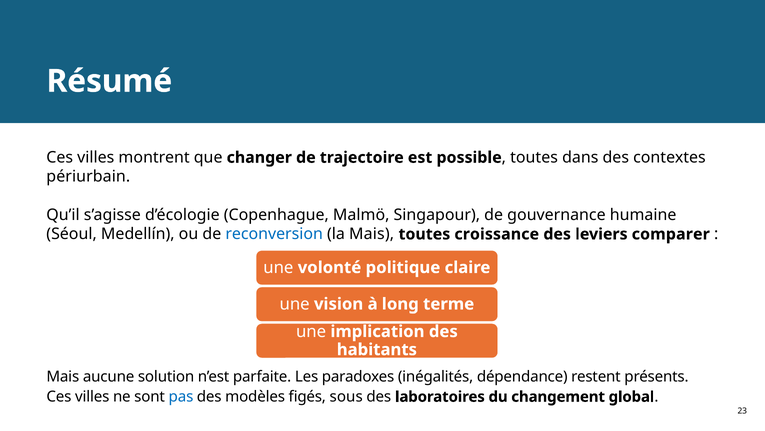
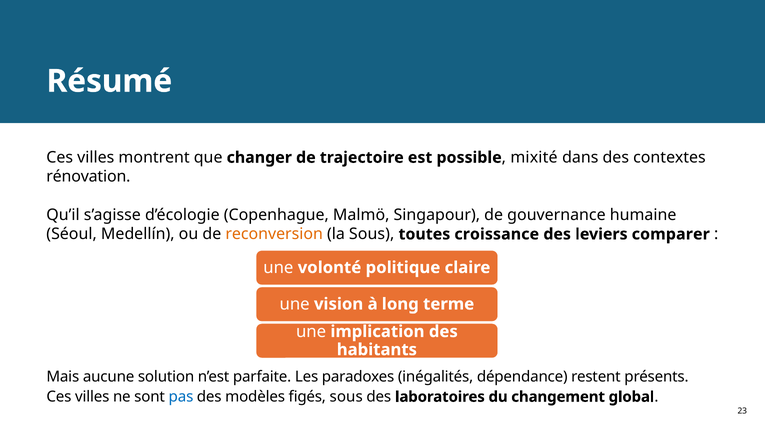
toutes at (534, 157): toutes -> mixité
périurbain: périurbain -> rénovation
reconversion colour: blue -> orange
la Mais: Mais -> Sous
